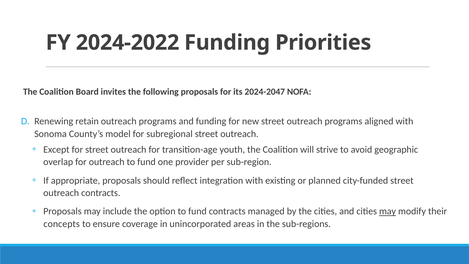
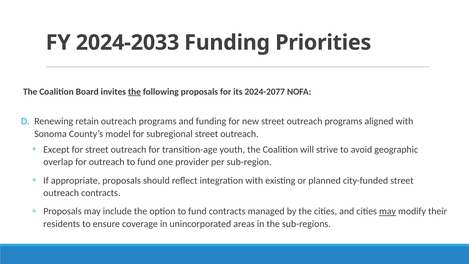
2024-2022: 2024-2022 -> 2024-2033
the at (134, 92) underline: none -> present
2024-2047: 2024-2047 -> 2024-2077
concepts: concepts -> residents
